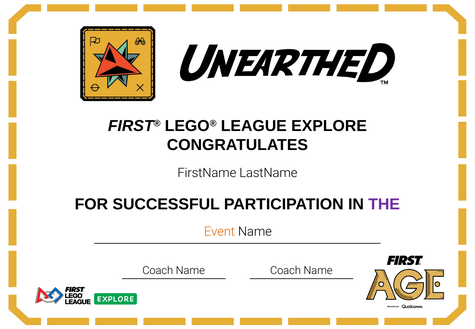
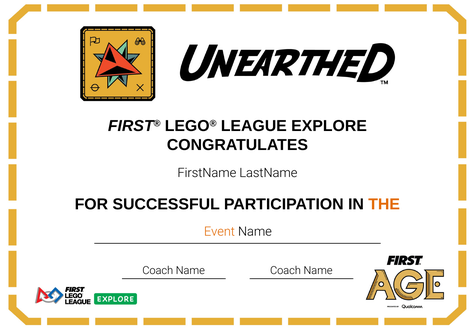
THE colour: purple -> orange
